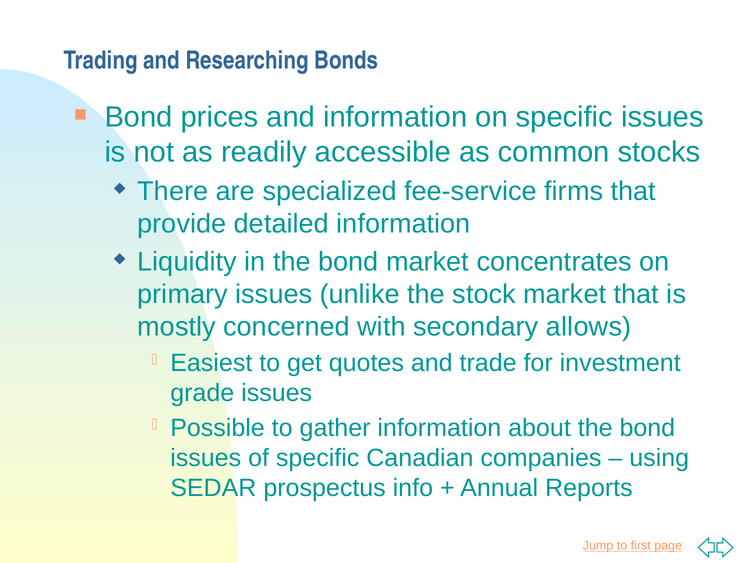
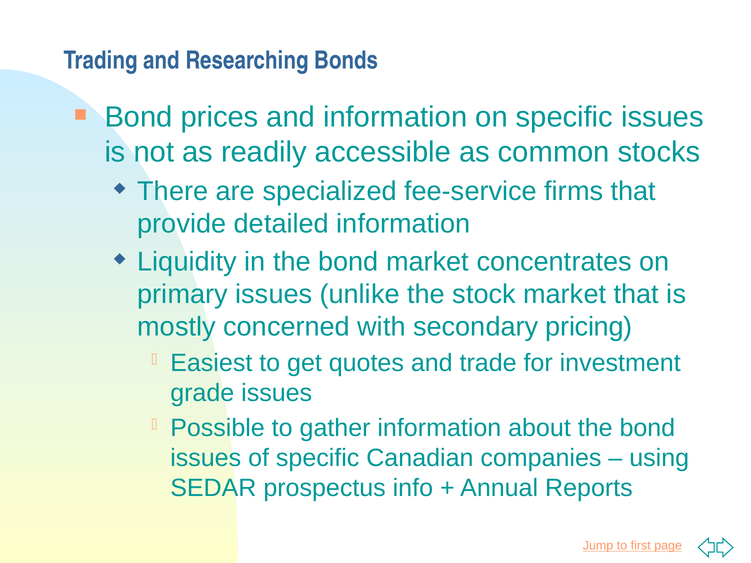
allows: allows -> pricing
